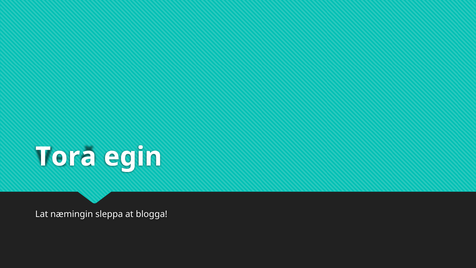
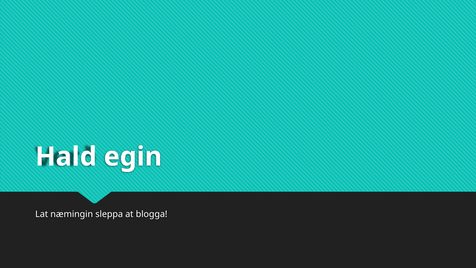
Tora: Tora -> Hald
